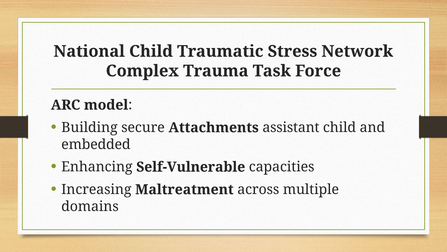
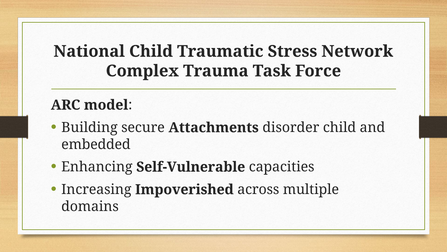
assistant: assistant -> disorder
Maltreatment: Maltreatment -> Impoverished
